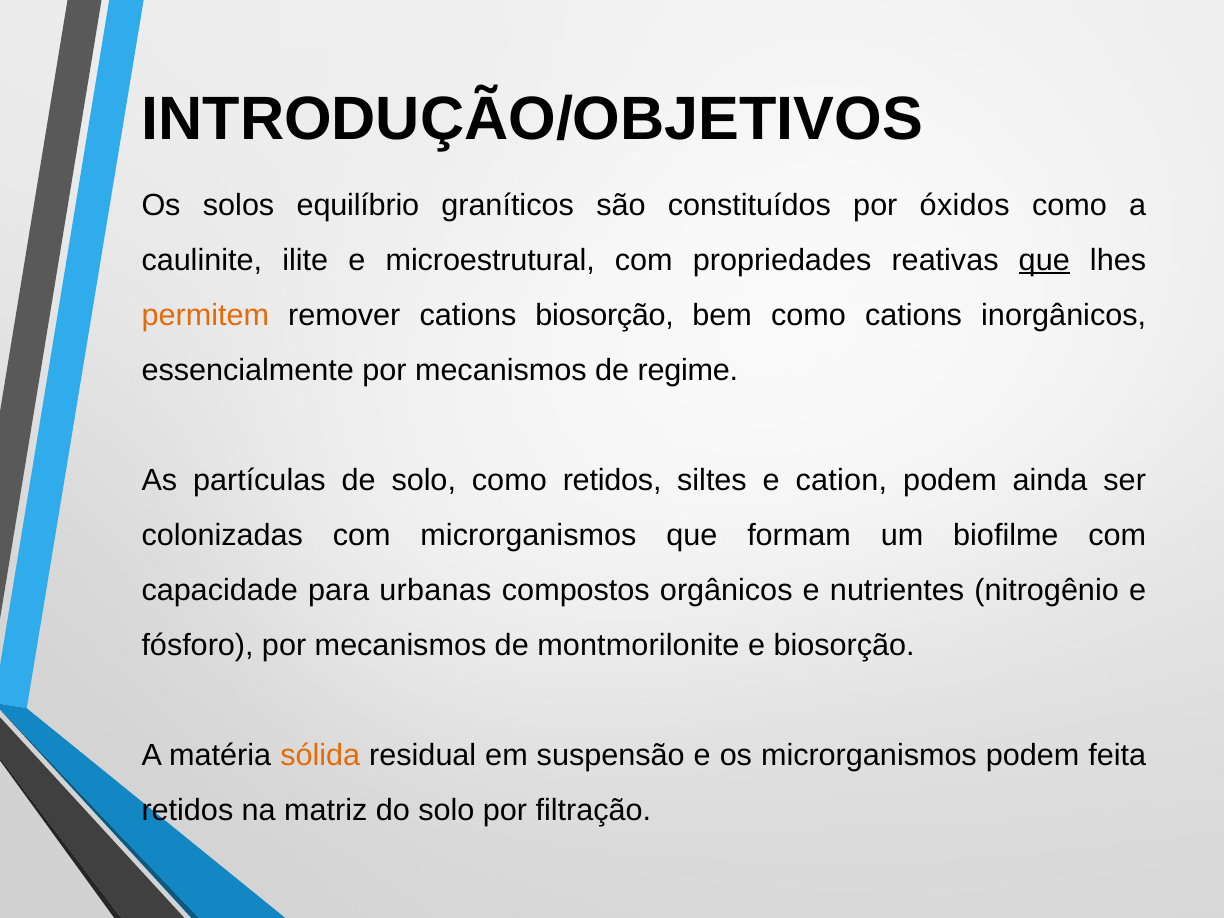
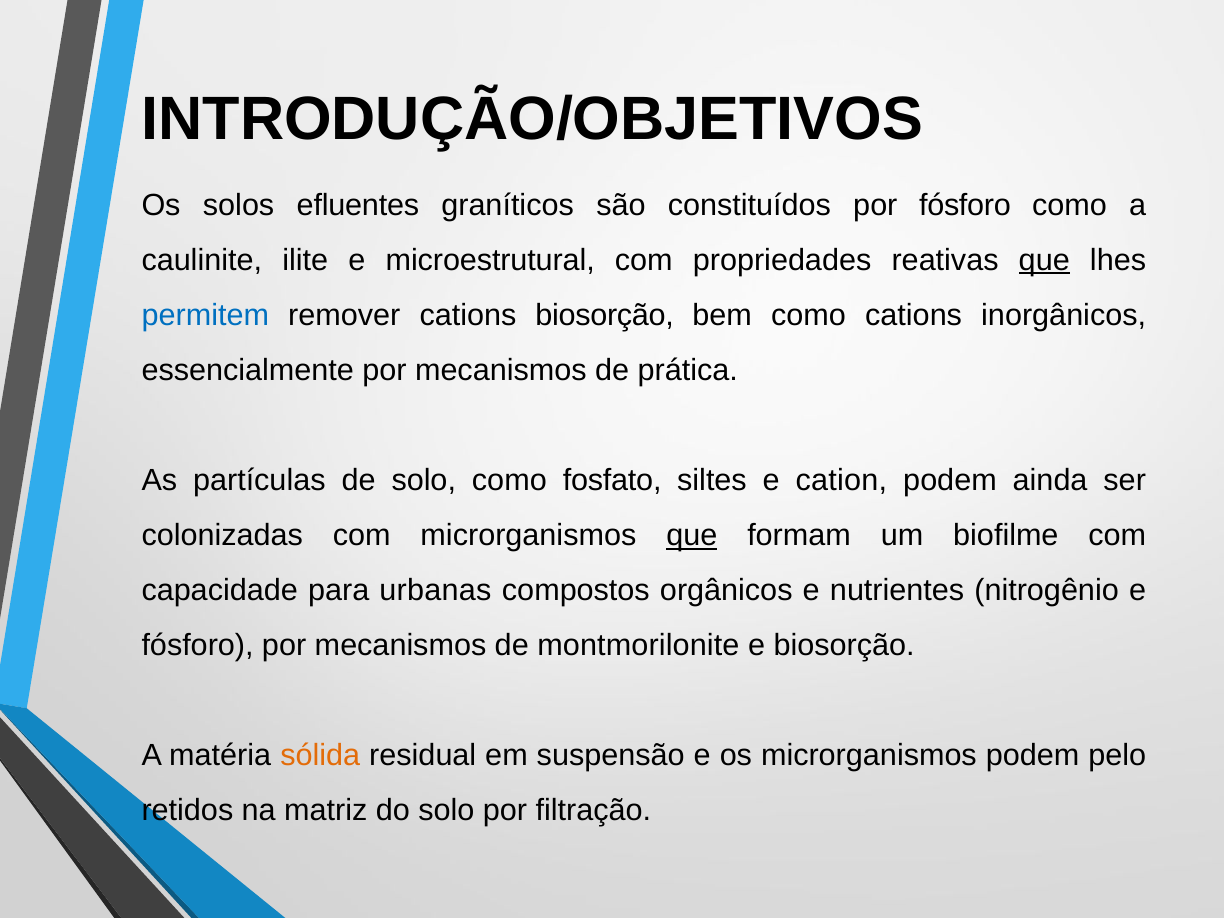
equilíbrio: equilíbrio -> efluentes
por óxidos: óxidos -> fósforo
permitem colour: orange -> blue
regime: regime -> prática
como retidos: retidos -> fosfato
que at (692, 535) underline: none -> present
feita: feita -> pelo
